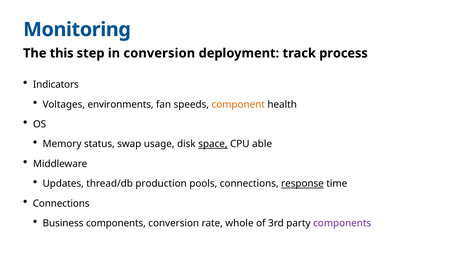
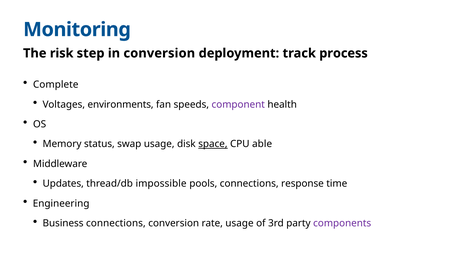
this: this -> risk
Indicators: Indicators -> Complete
component colour: orange -> purple
production: production -> impossible
response underline: present -> none
Connections at (61, 203): Connections -> Engineering
Business components: components -> connections
rate whole: whole -> usage
